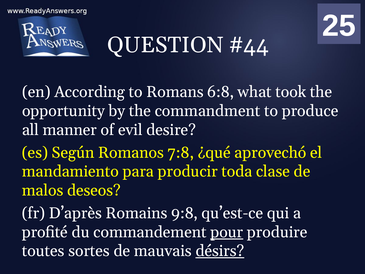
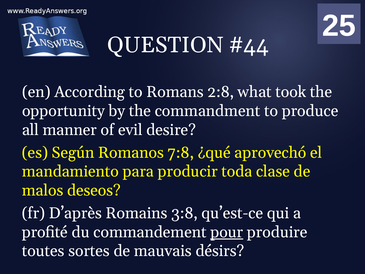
6:8: 6:8 -> 2:8
9:8: 9:8 -> 3:8
désirs underline: present -> none
